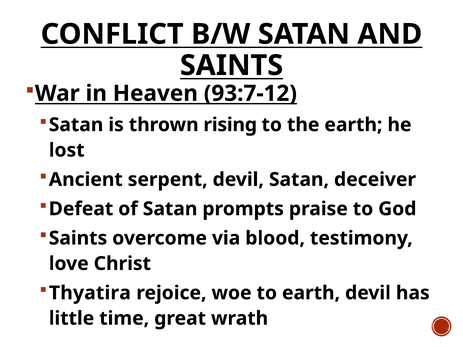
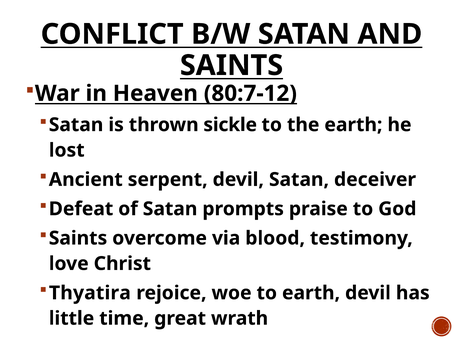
93:7-12: 93:7-12 -> 80:7-12
rising: rising -> sickle
